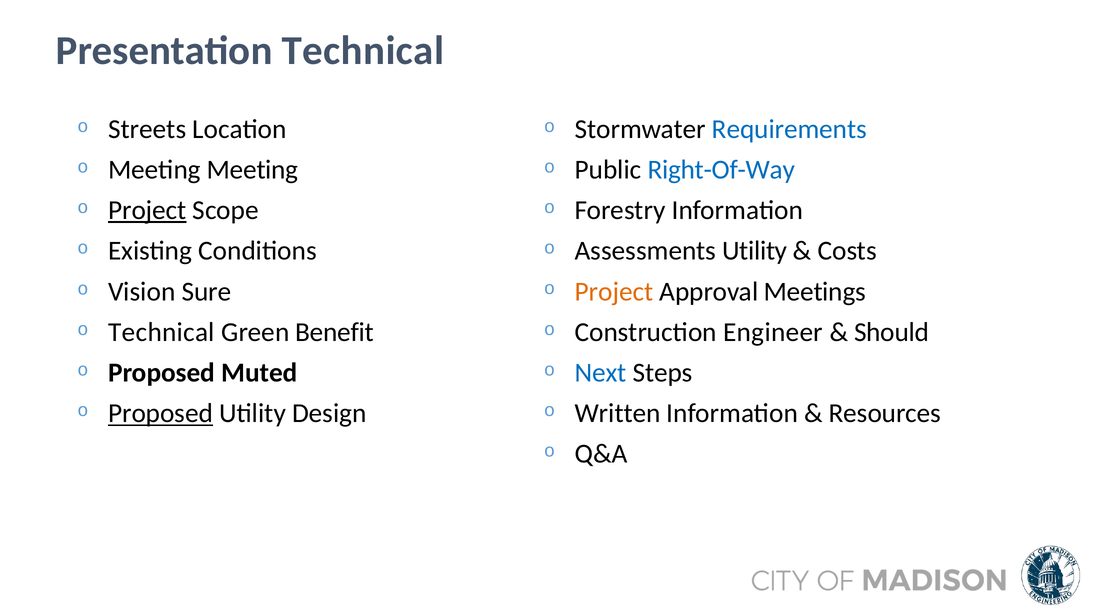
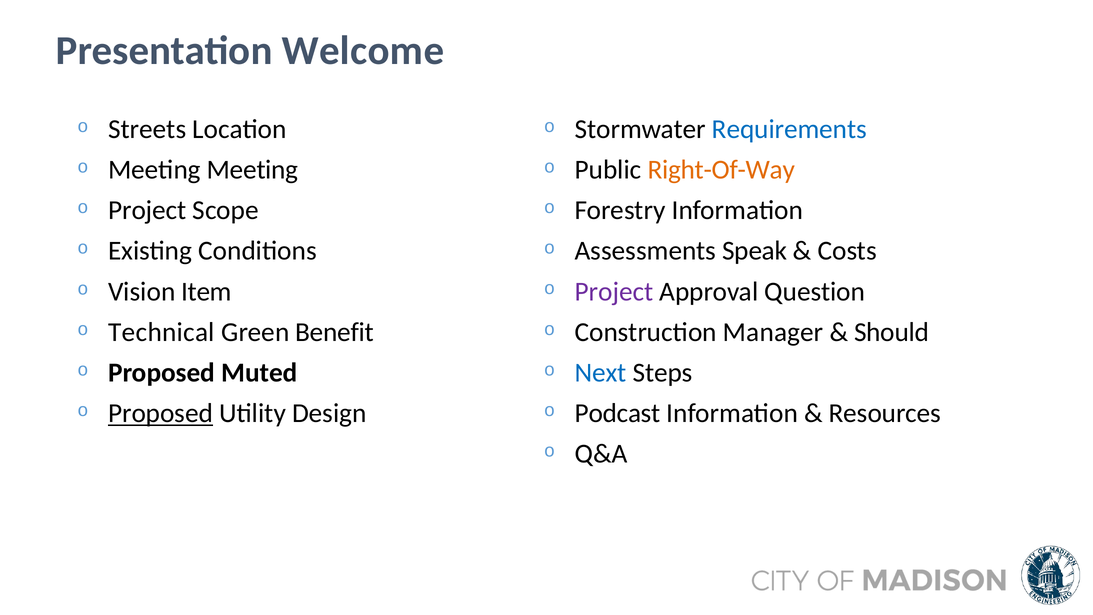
Presentation Technical: Technical -> Welcome
Right-Of-Way colour: blue -> orange
Project at (147, 210) underline: present -> none
Assessments Utility: Utility -> Speak
Sure: Sure -> Item
Project at (614, 291) colour: orange -> purple
Meetings: Meetings -> Question
Engineer: Engineer -> Manager
Written: Written -> Podcast
